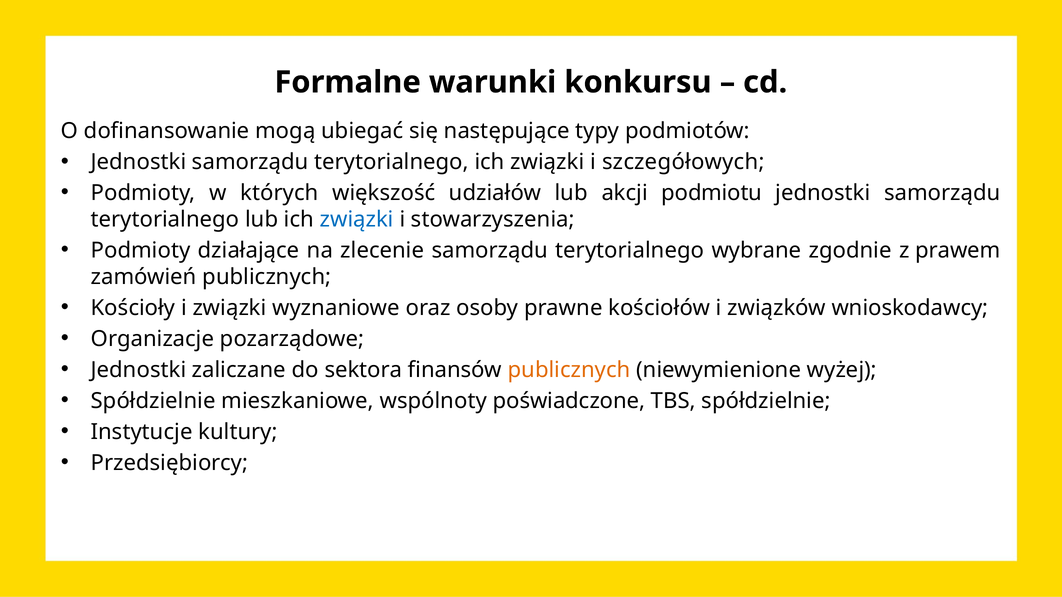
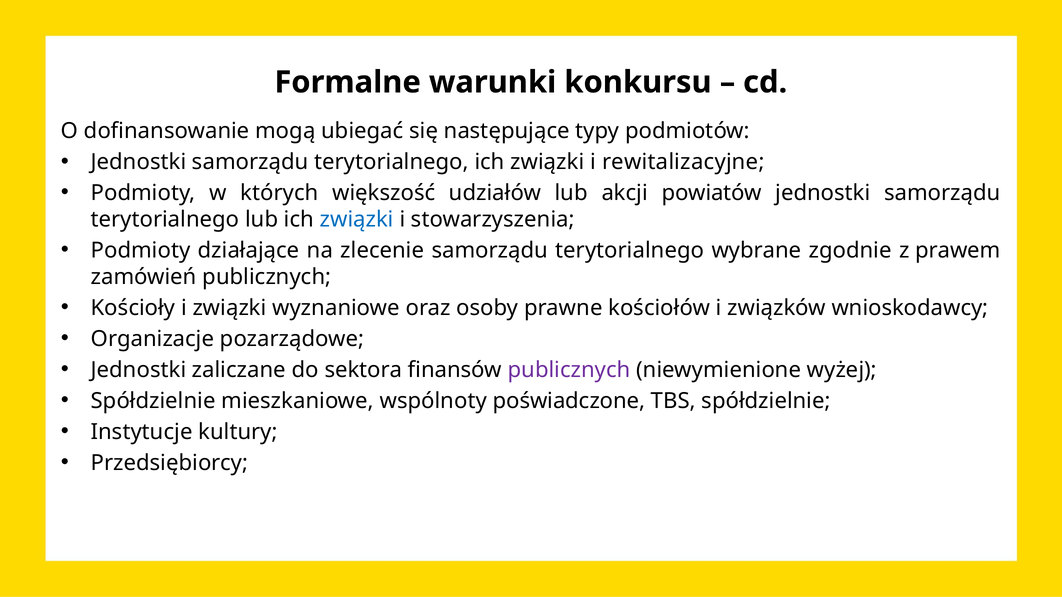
szczegółowych: szczegółowych -> rewitalizacyjne
podmiotu: podmiotu -> powiatów
publicznych at (569, 370) colour: orange -> purple
